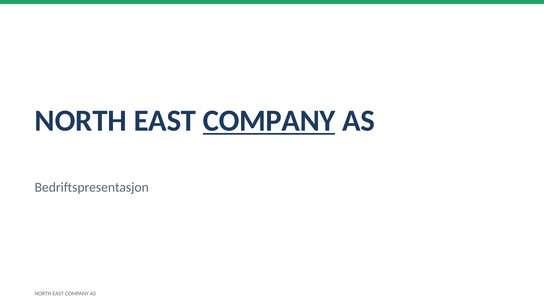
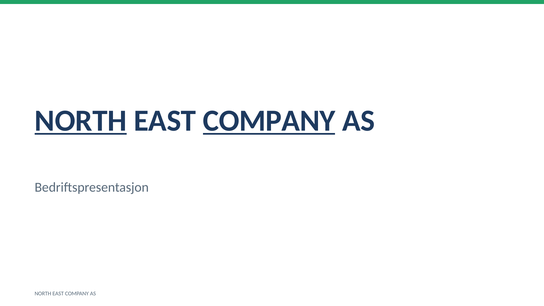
NORTH at (81, 121) underline: none -> present
